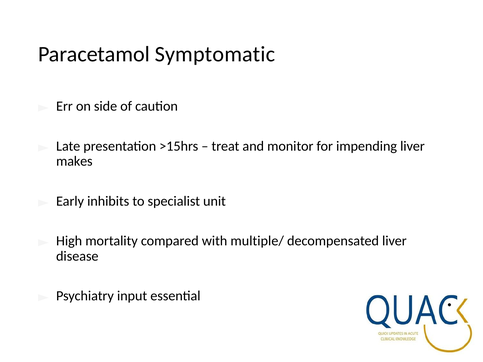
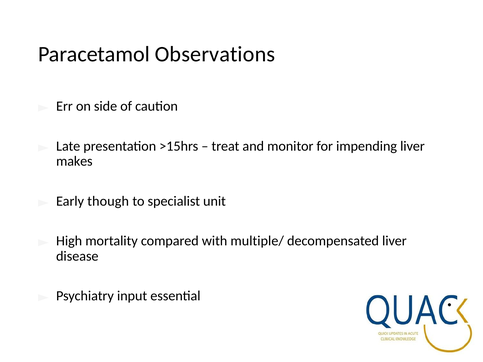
Symptomatic: Symptomatic -> Observations
inhibits: inhibits -> though
